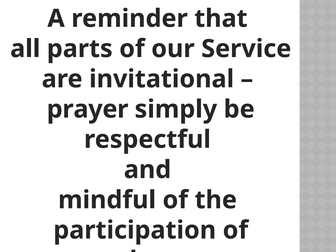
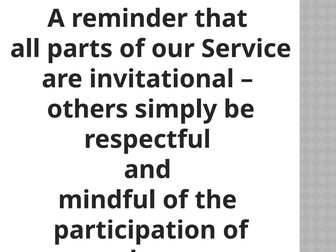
prayer at (88, 109): prayer -> others
